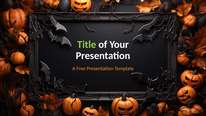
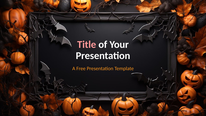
Title colour: light green -> pink
